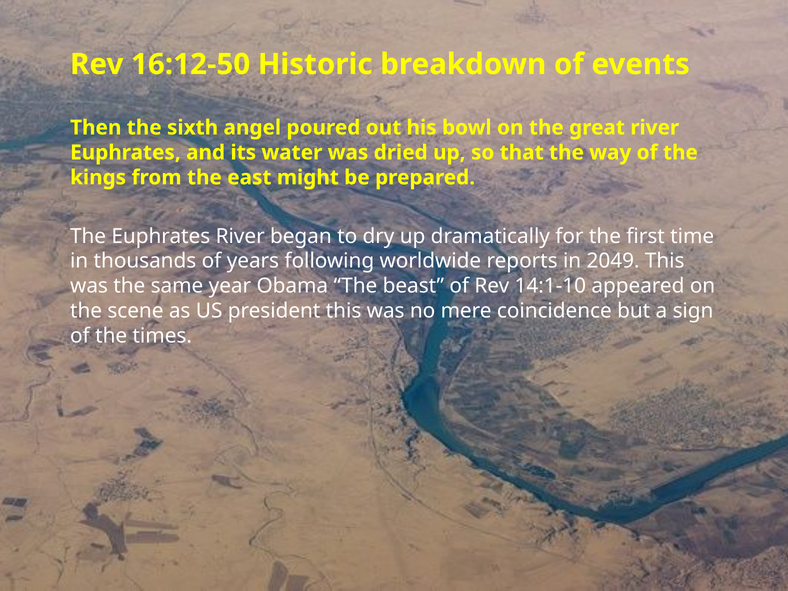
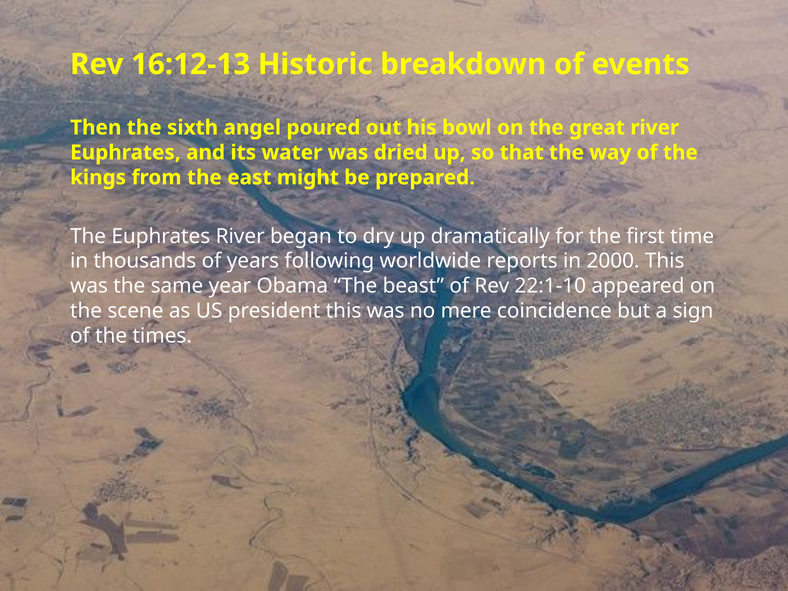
16:12-50: 16:12-50 -> 16:12-13
2049: 2049 -> 2000
14:1-10: 14:1-10 -> 22:1-10
